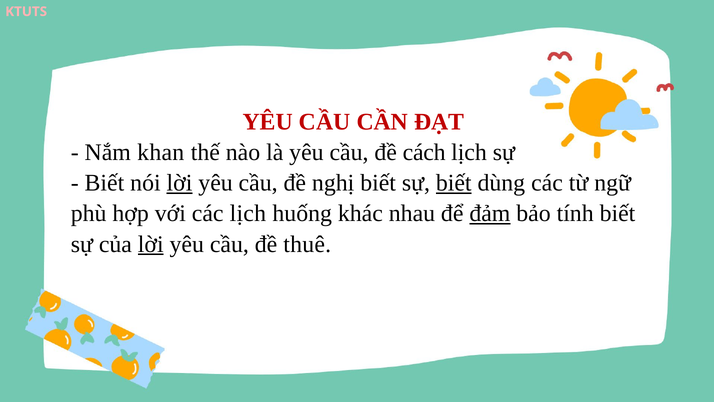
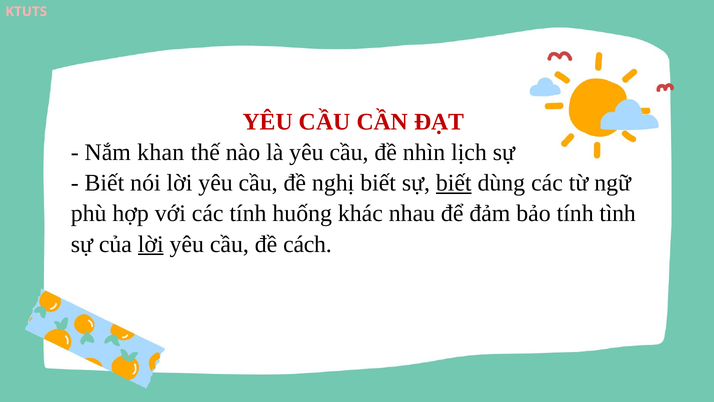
cách: cách -> nhìn
lời at (179, 183) underline: present -> none
các lịch: lịch -> tính
đảm underline: present -> none
tính biết: biết -> tình
thuê: thuê -> cách
